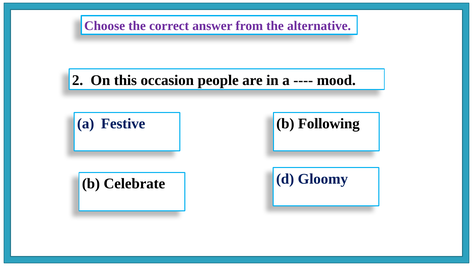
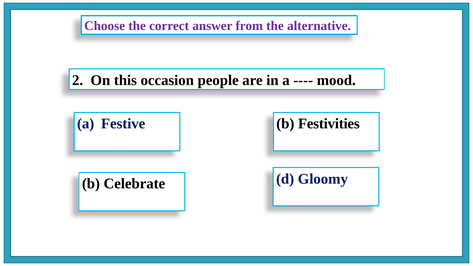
Following: Following -> Festivities
